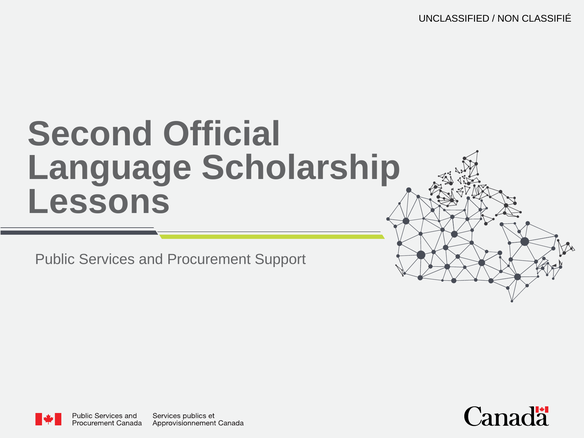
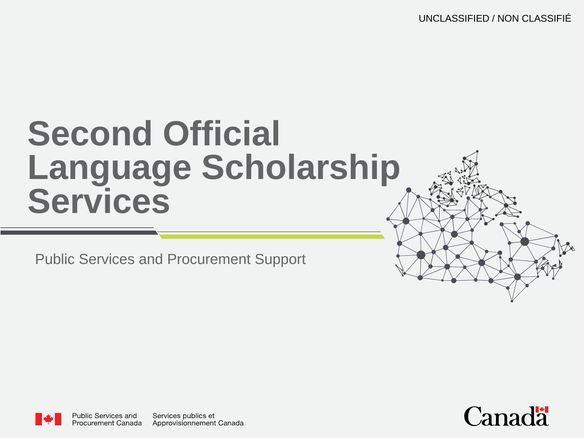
Lessons at (99, 202): Lessons -> Services
